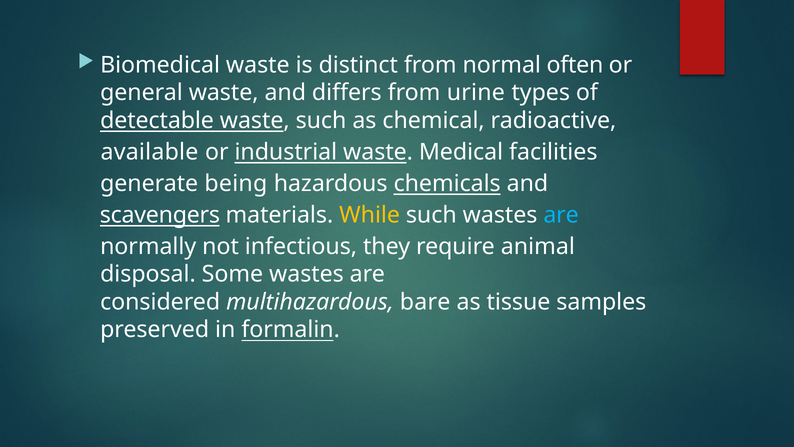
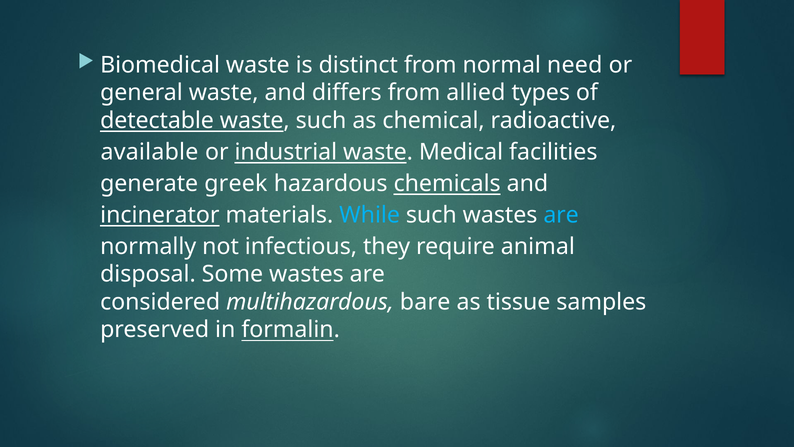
often: often -> need
urine: urine -> allied
being: being -> greek
scavengers: scavengers -> incinerator
While colour: yellow -> light blue
